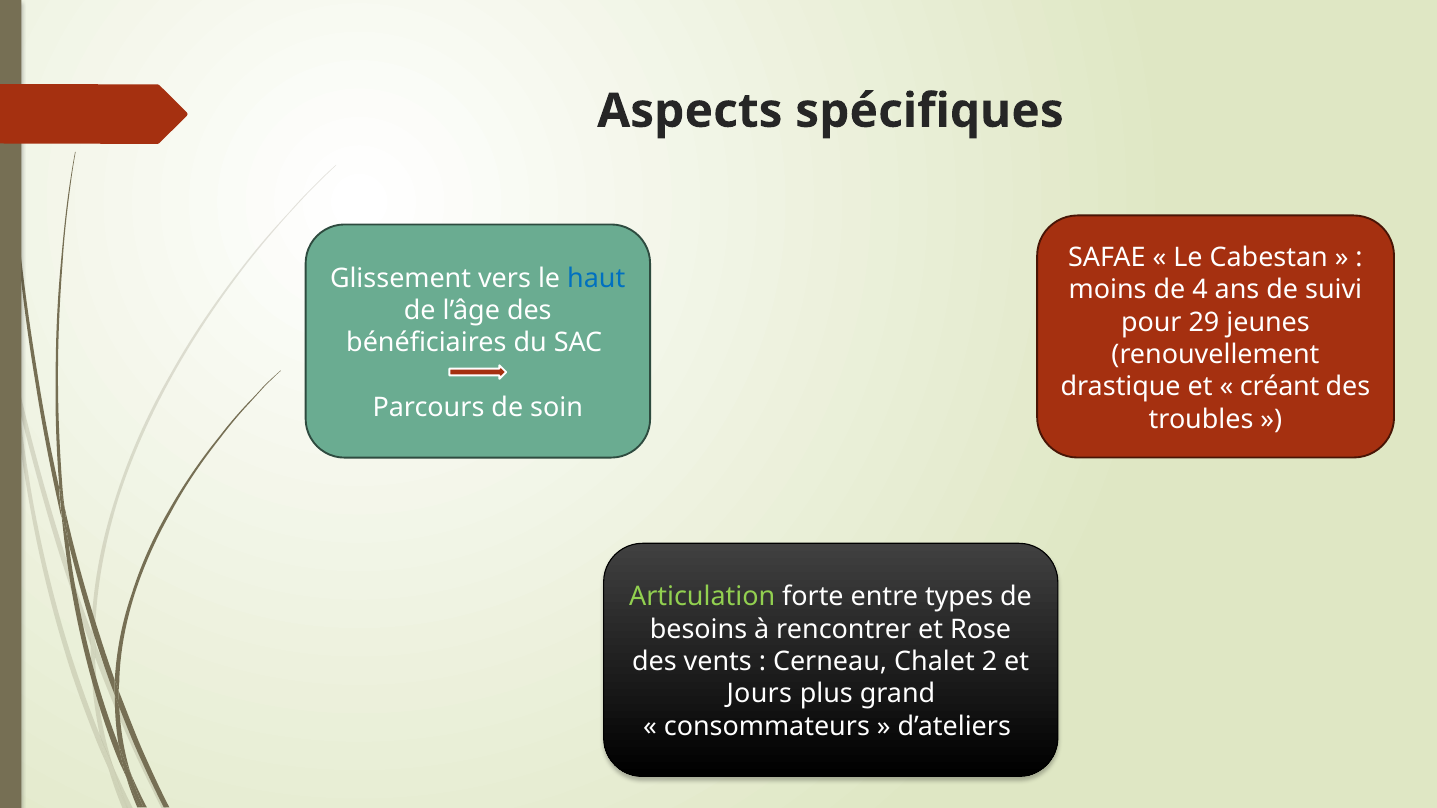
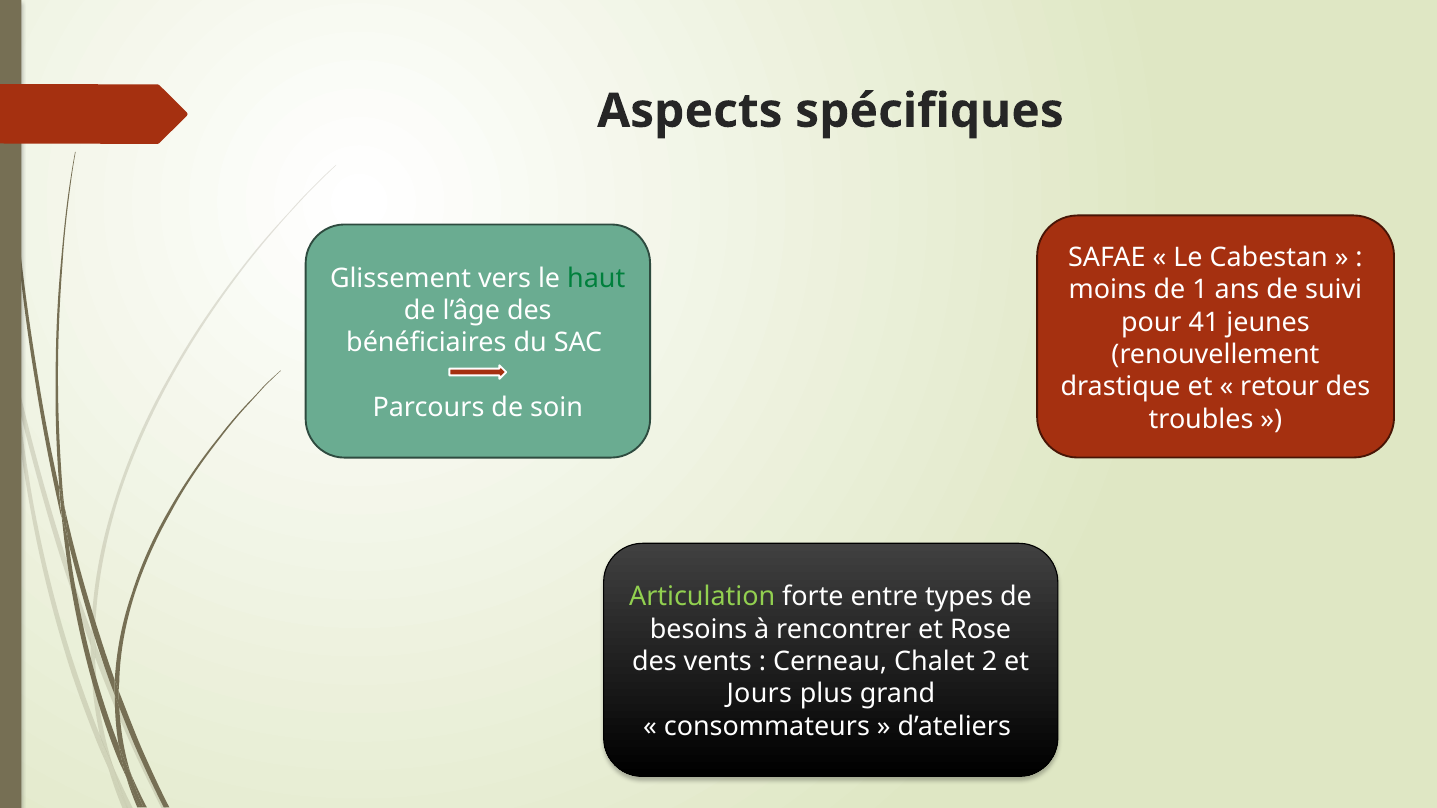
haut colour: blue -> green
4: 4 -> 1
29: 29 -> 41
créant: créant -> retour
